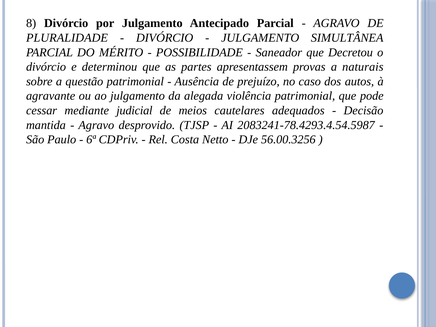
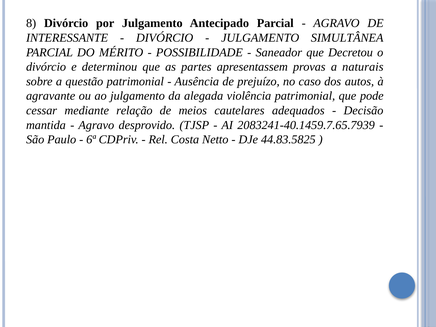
PLURALIDADE: PLURALIDADE -> INTERESSANTE
judicial: judicial -> relação
2083241-78.4293.4.54.5987: 2083241-78.4293.4.54.5987 -> 2083241-40.1459.7.65.7939
56.00.3256: 56.00.3256 -> 44.83.5825
